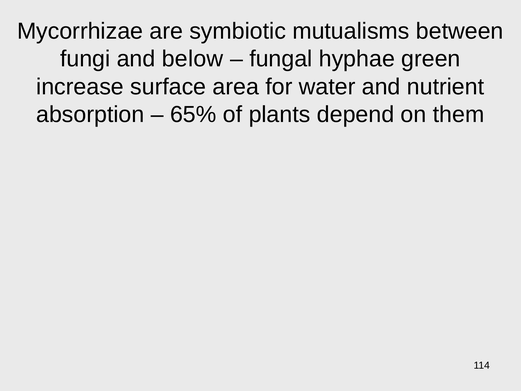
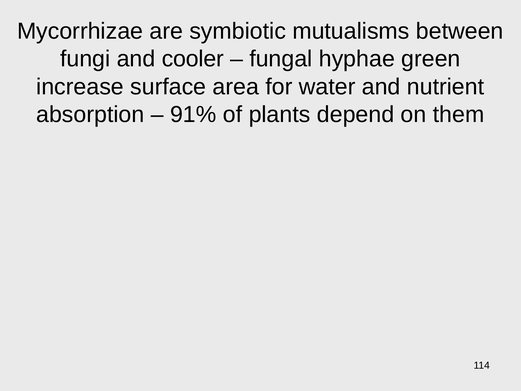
below: below -> cooler
65%: 65% -> 91%
